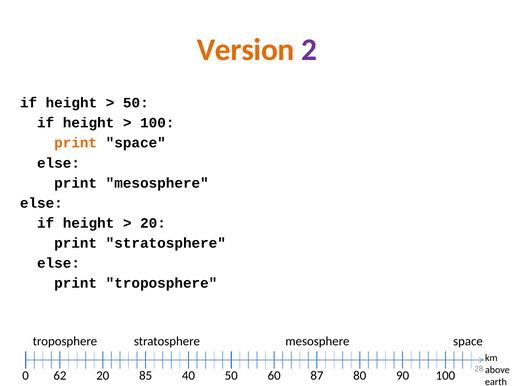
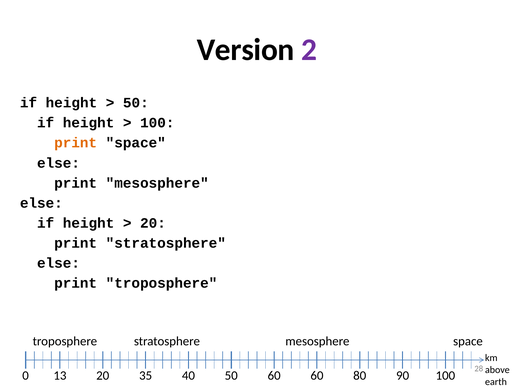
Version colour: orange -> black
62: 62 -> 13
85: 85 -> 35
60 87: 87 -> 60
